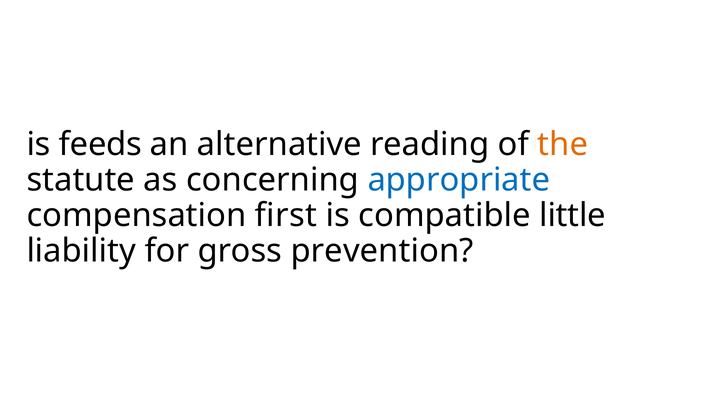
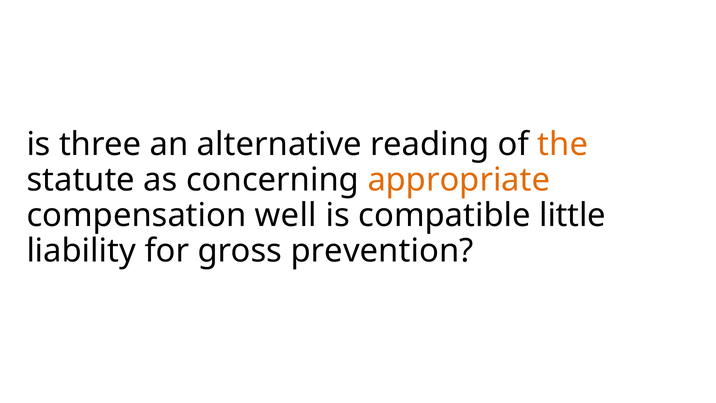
feeds: feeds -> three
appropriate colour: blue -> orange
first: first -> well
